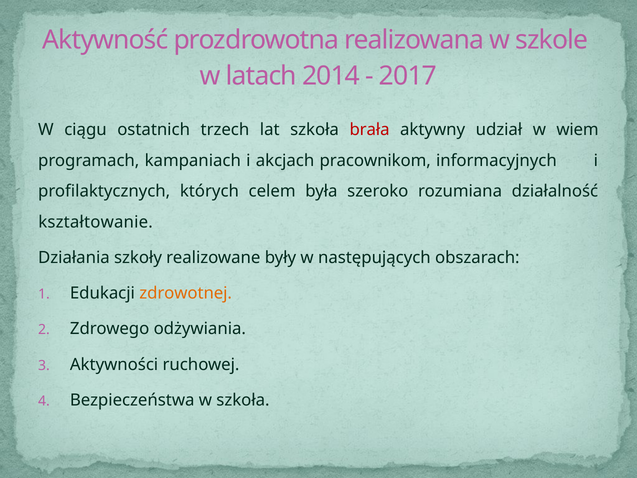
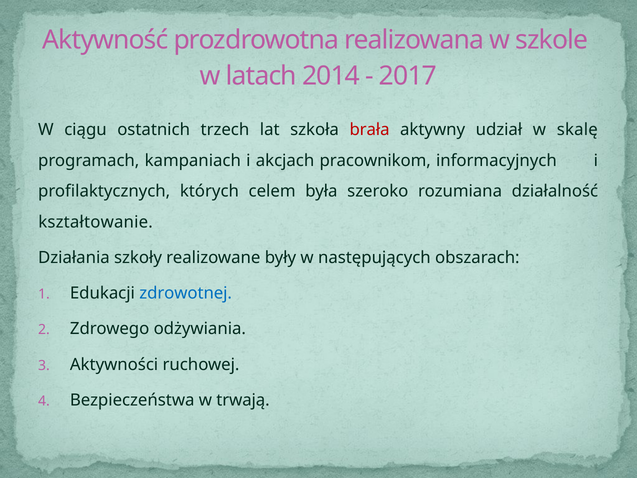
wiem: wiem -> skalę
zdrowotnej colour: orange -> blue
w szkoła: szkoła -> trwają
